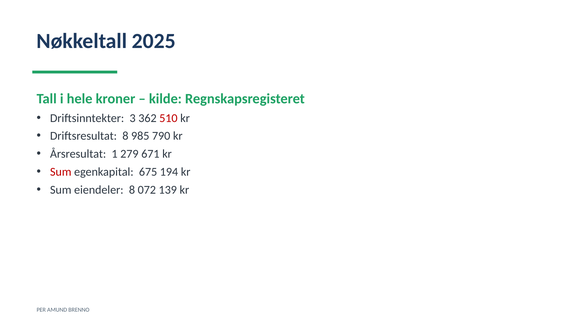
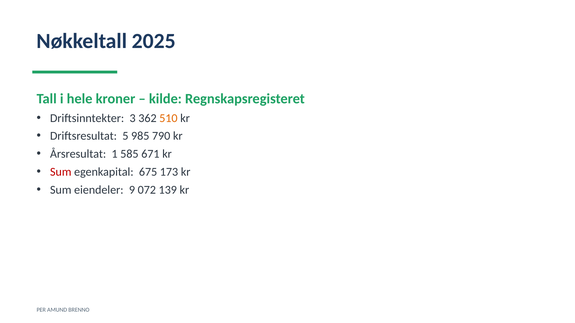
510 colour: red -> orange
Driftsresultat 8: 8 -> 5
279: 279 -> 585
194: 194 -> 173
eiendeler 8: 8 -> 9
